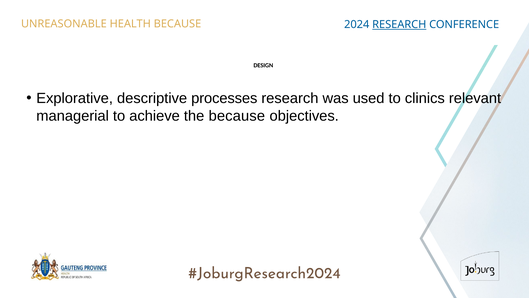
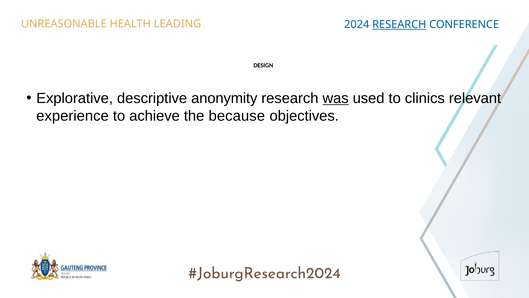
HEALTH BECAUSE: BECAUSE -> LEADING
processes: processes -> anonymity
was underline: none -> present
managerial: managerial -> experience
